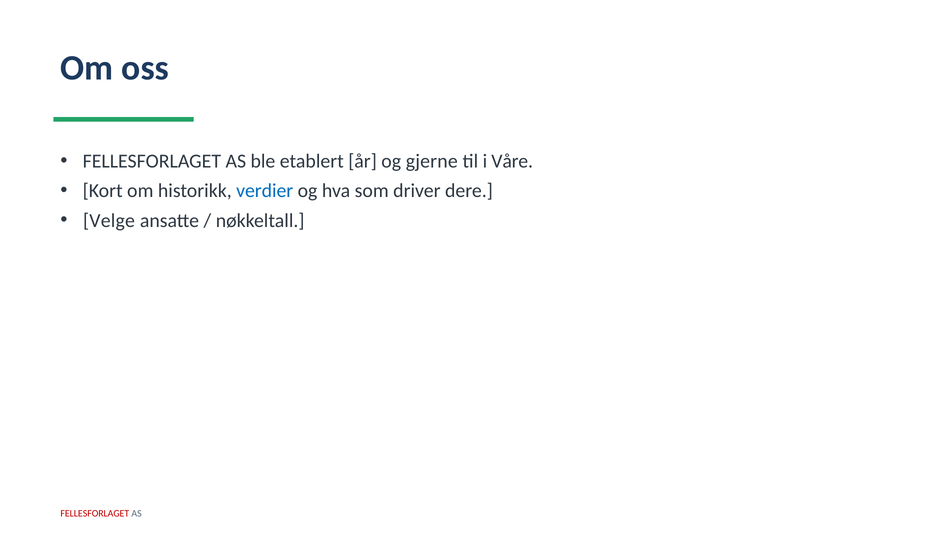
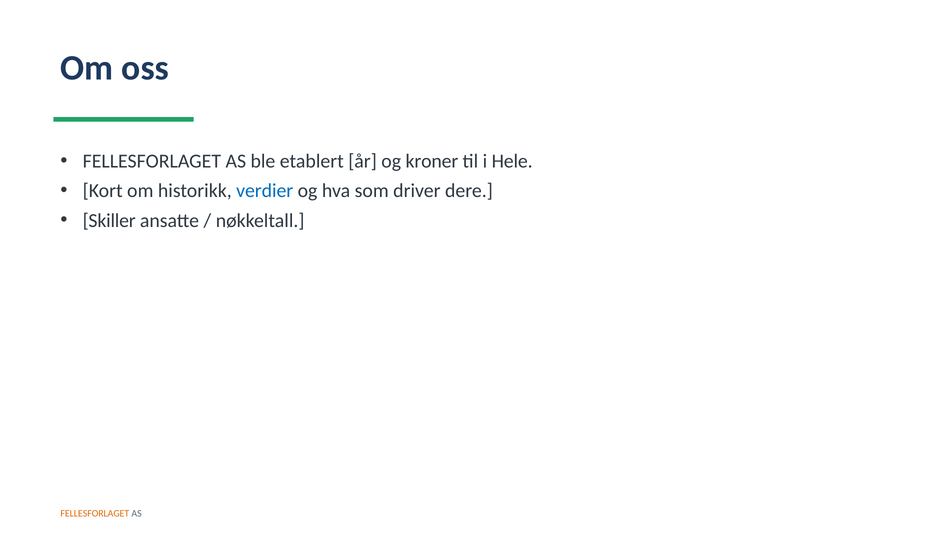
gjerne: gjerne -> kroner
Våre: Våre -> Hele
Velge: Velge -> Skiller
FELLESFORLAGET at (95, 513) colour: red -> orange
